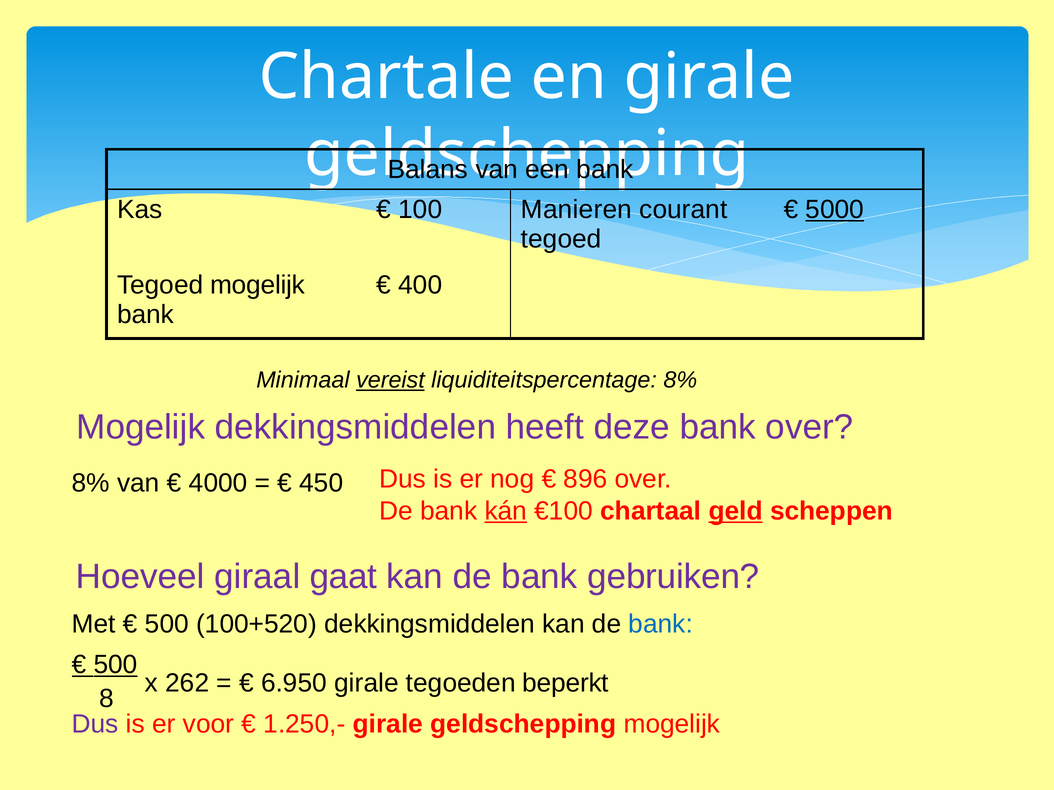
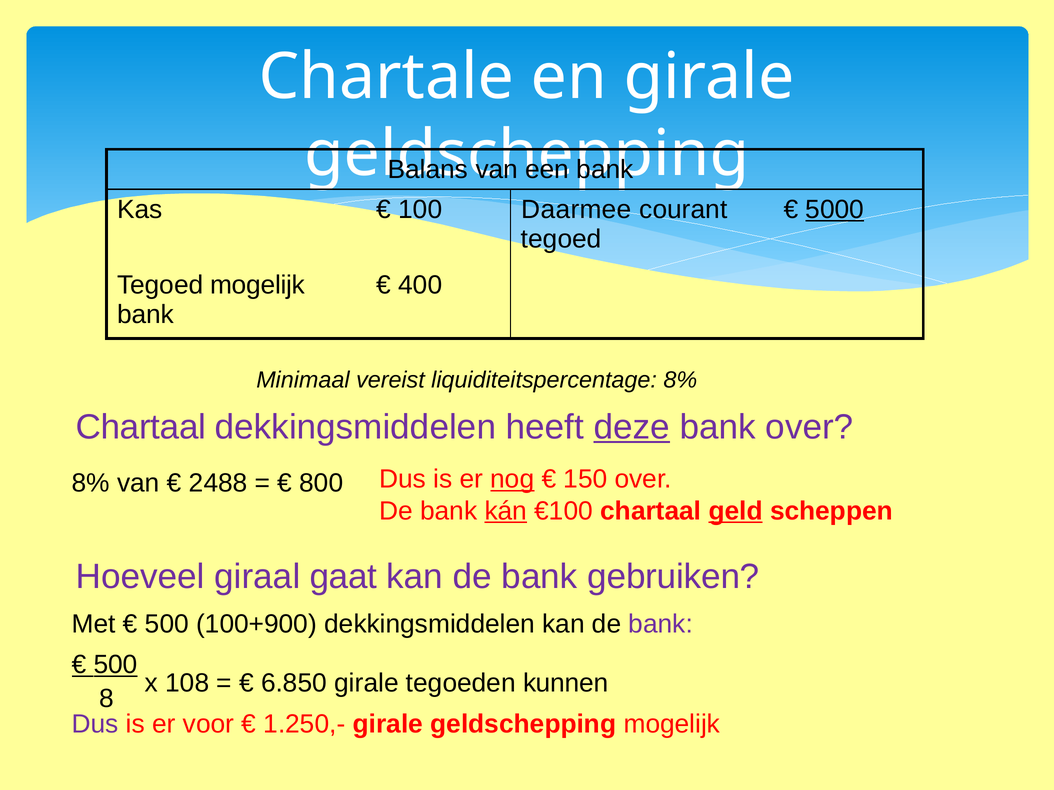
Manieren: Manieren -> Daarmee
vereist underline: present -> none
Mogelijk at (141, 427): Mogelijk -> Chartaal
deze underline: none -> present
4000: 4000 -> 2488
450: 450 -> 800
nog underline: none -> present
896: 896 -> 150
100+520: 100+520 -> 100+900
bank at (661, 624) colour: blue -> purple
262: 262 -> 108
6.950: 6.950 -> 6.850
beperkt: beperkt -> kunnen
